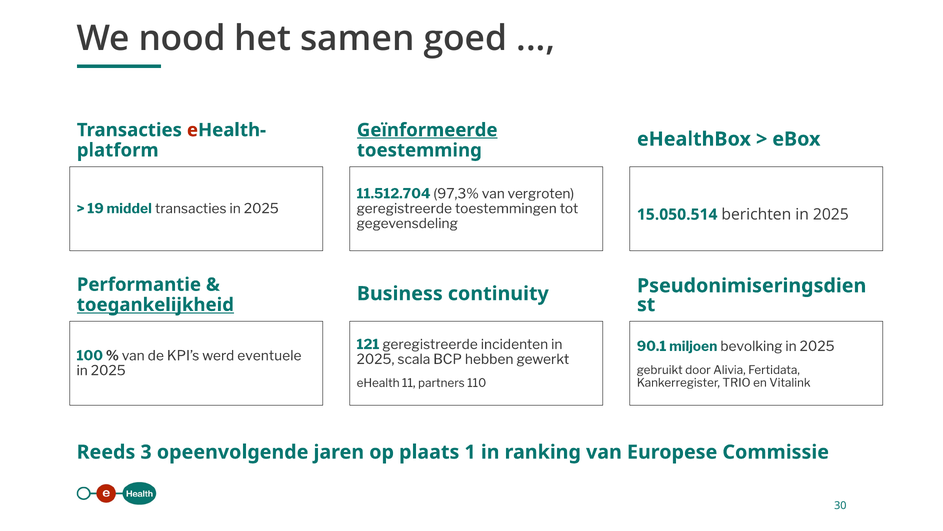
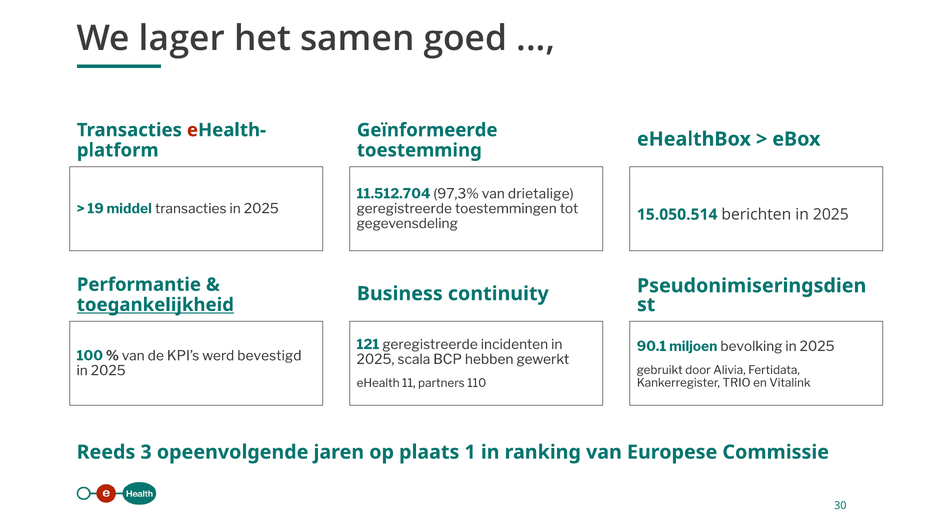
nood: nood -> lager
Geïnformeerde underline: present -> none
vergroten: vergroten -> drietalige
eventuele: eventuele -> bevestigd
